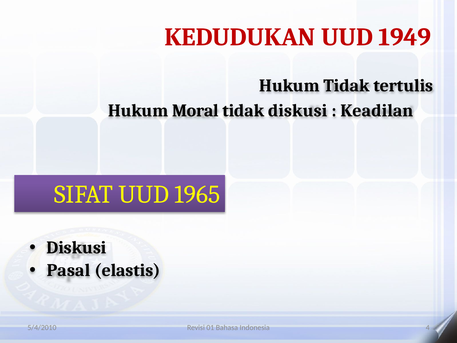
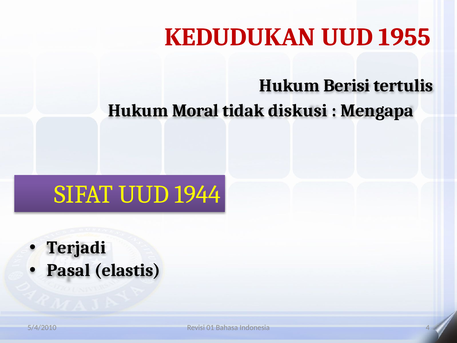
1949: 1949 -> 1955
Hukum Tidak: Tidak -> Berisi
Keadilan: Keadilan -> Mengapa
1965: 1965 -> 1944
Diskusi at (76, 247): Diskusi -> Terjadi
